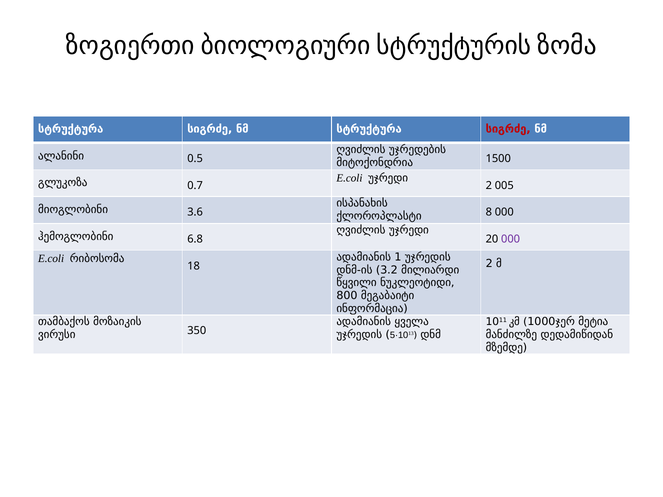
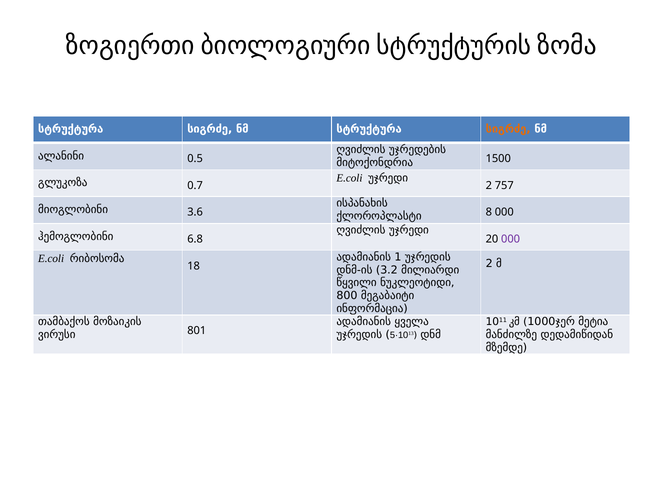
სიგრძე at (508, 129) colour: red -> orange
005: 005 -> 757
350: 350 -> 801
